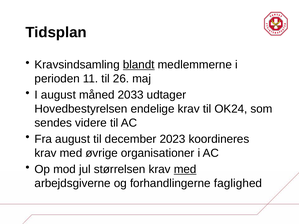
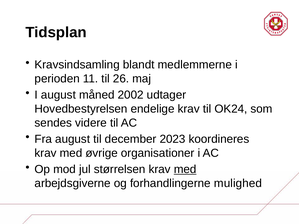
blandt underline: present -> none
2033: 2033 -> 2002
faglighed: faglighed -> mulighed
